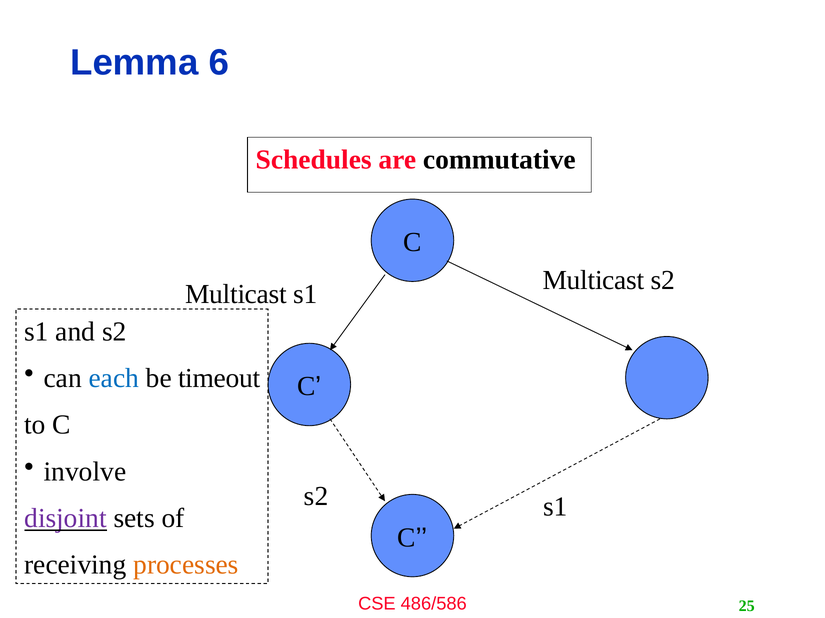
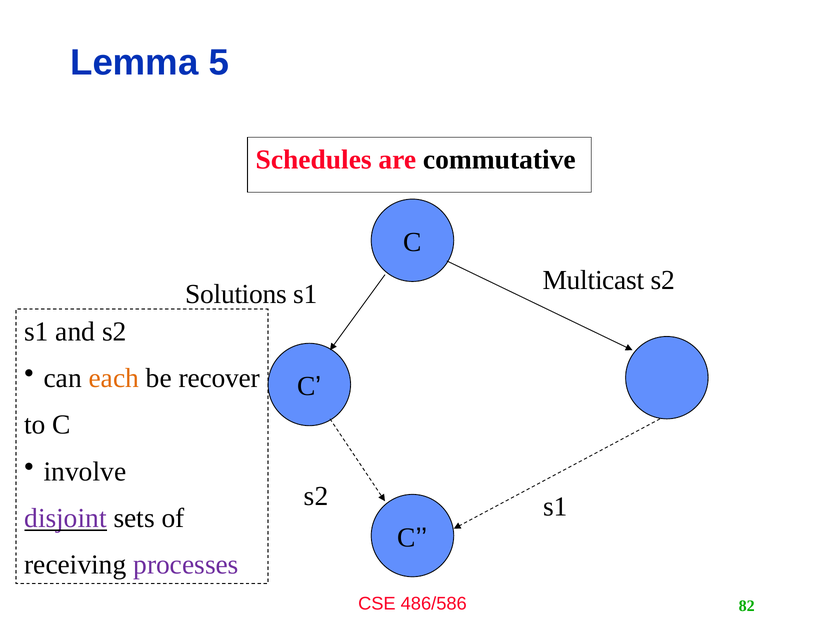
6: 6 -> 5
Multicast at (236, 294): Multicast -> Solutions
each colour: blue -> orange
timeout: timeout -> recover
processes colour: orange -> purple
25: 25 -> 82
